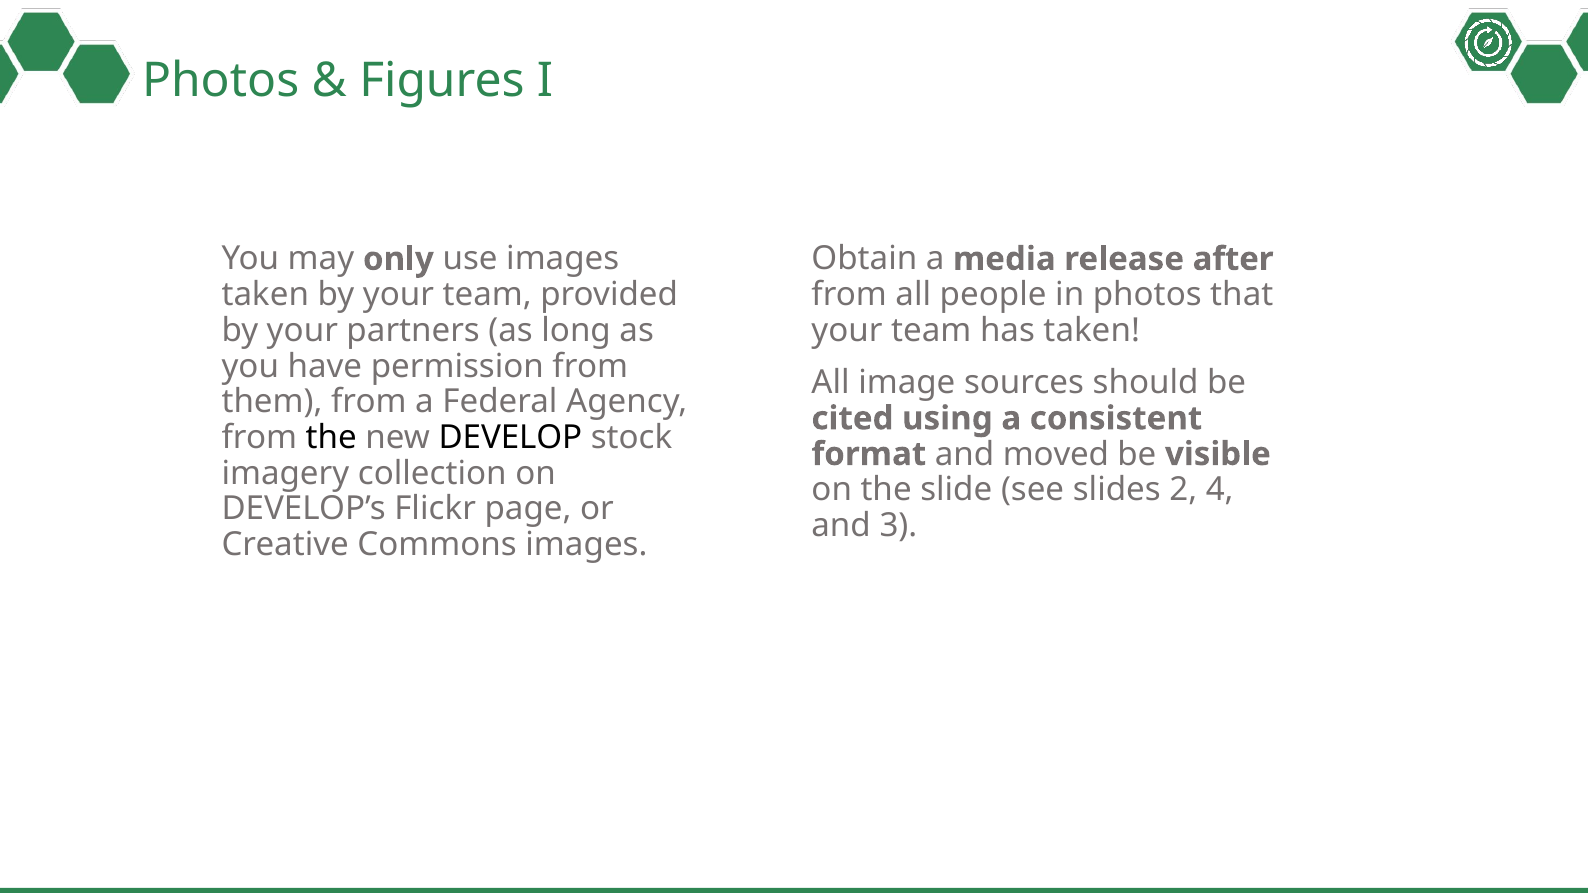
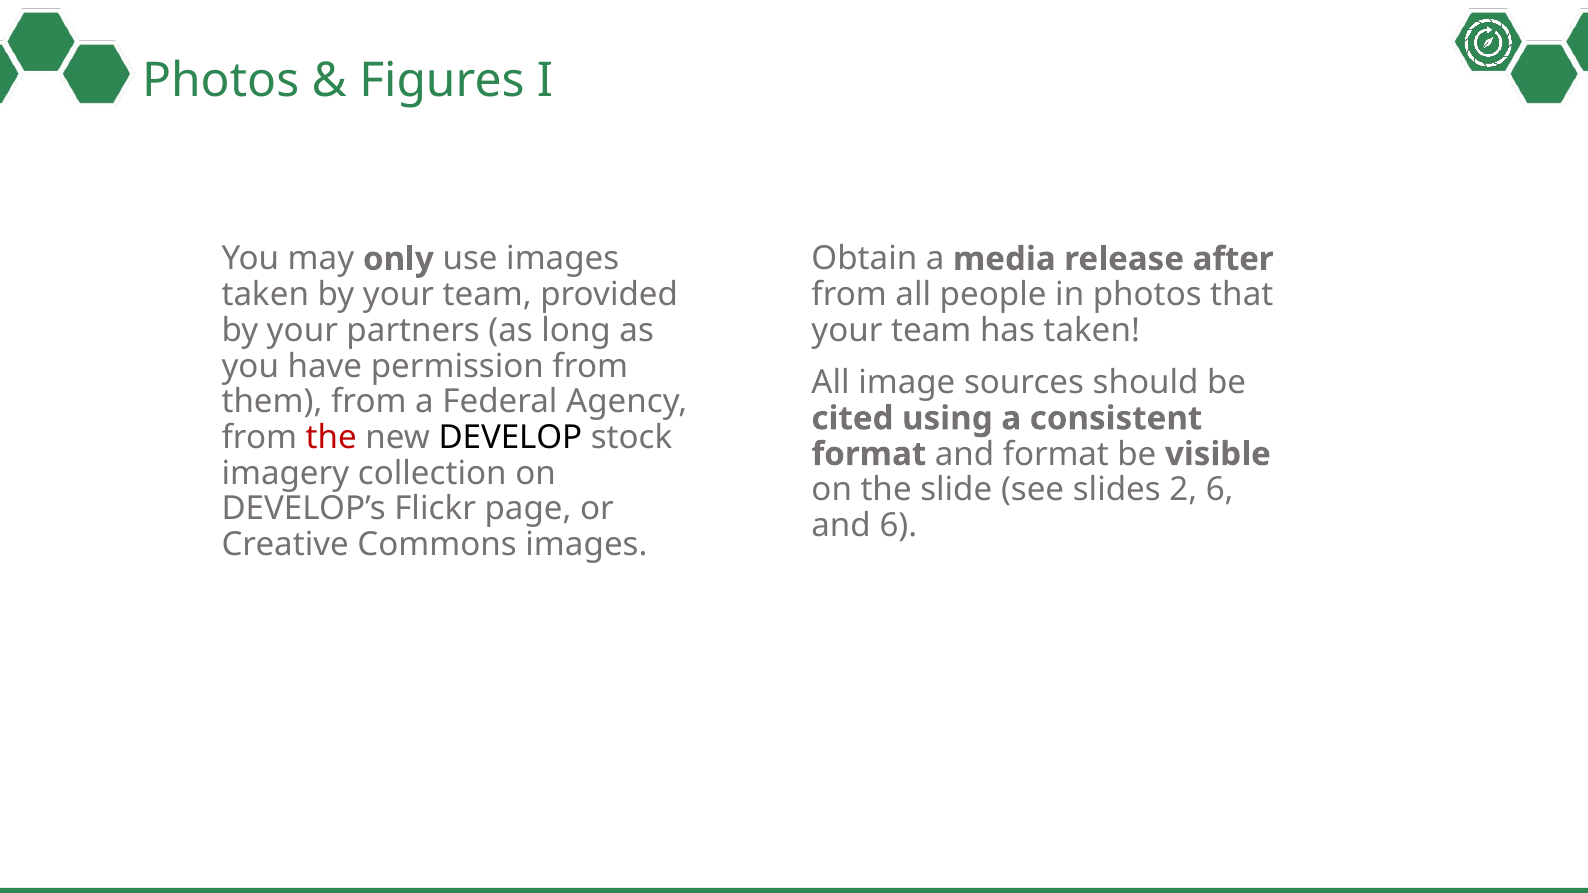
the at (331, 438) colour: black -> red
and moved: moved -> format
2 4: 4 -> 6
and 3: 3 -> 6
